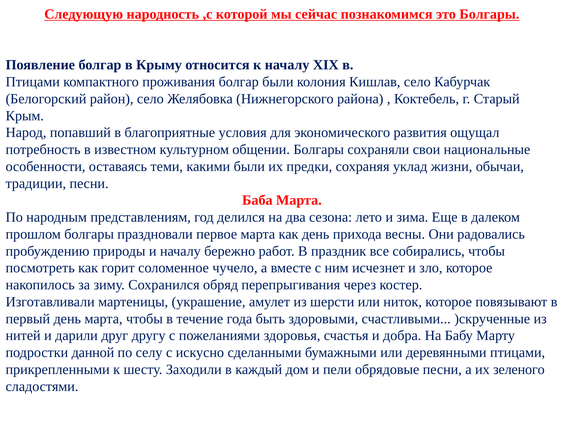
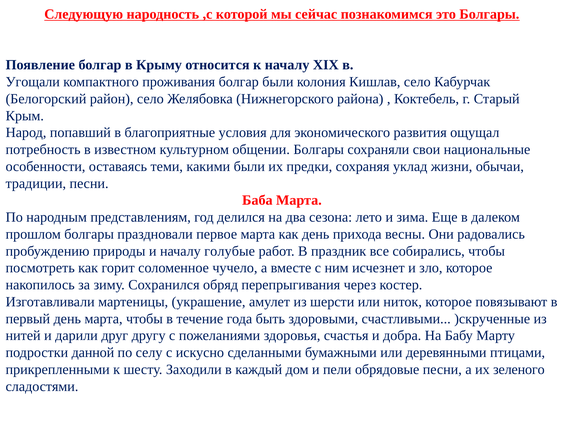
Птицами at (33, 82): Птицами -> Угощали
бережно: бережно -> голубые
